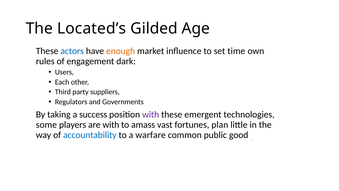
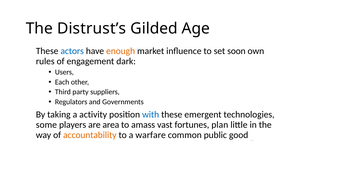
Located’s: Located’s -> Distrust’s
time: time -> soon
success: success -> activity
with at (151, 114) colour: purple -> blue
are with: with -> area
accountability colour: blue -> orange
